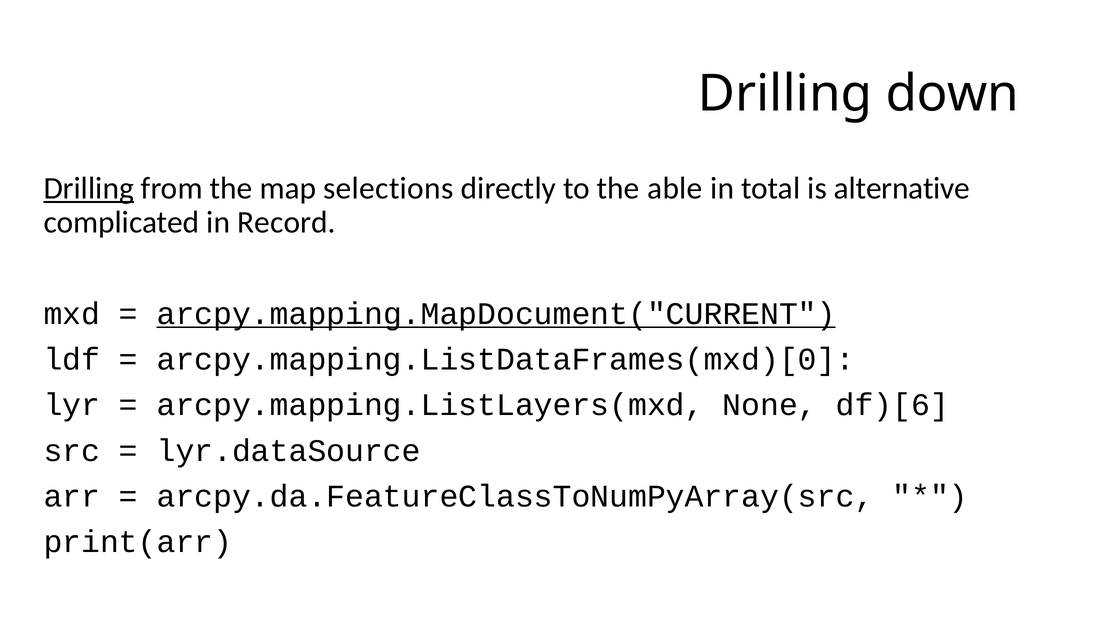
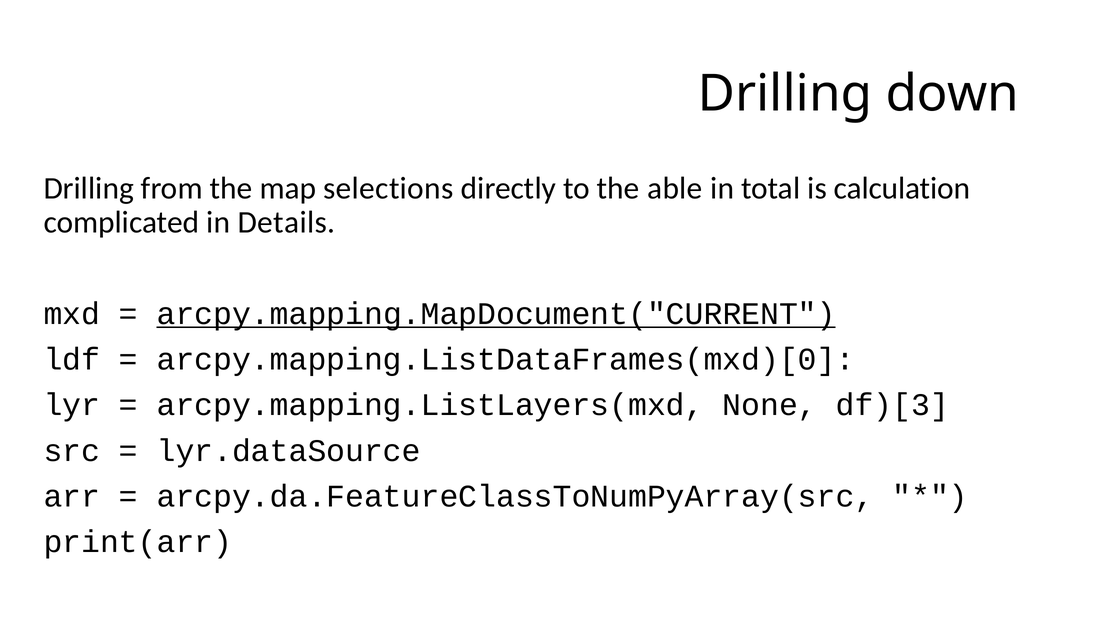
Drilling at (89, 188) underline: present -> none
alternative: alternative -> calculation
Record: Record -> Details
df)[6: df)[6 -> df)[3
